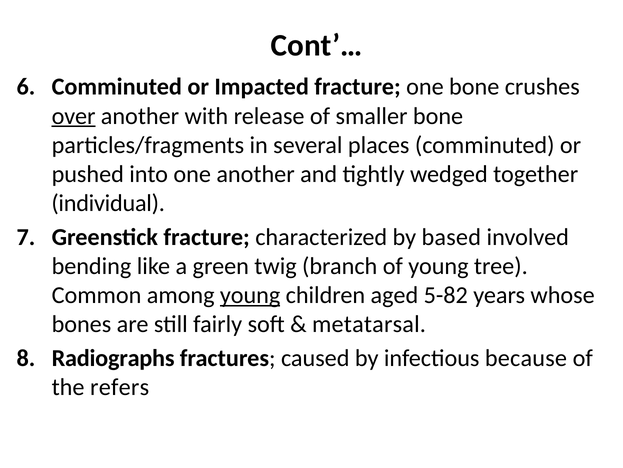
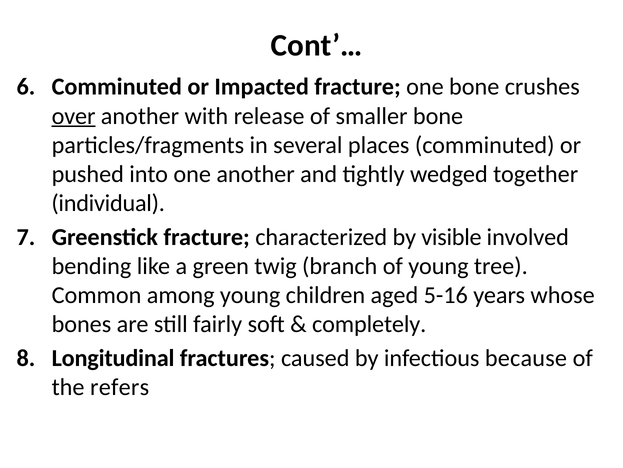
based: based -> visible
young at (250, 295) underline: present -> none
5-82: 5-82 -> 5-16
metatarsal: metatarsal -> completely
Radiographs: Radiographs -> Longitudinal
